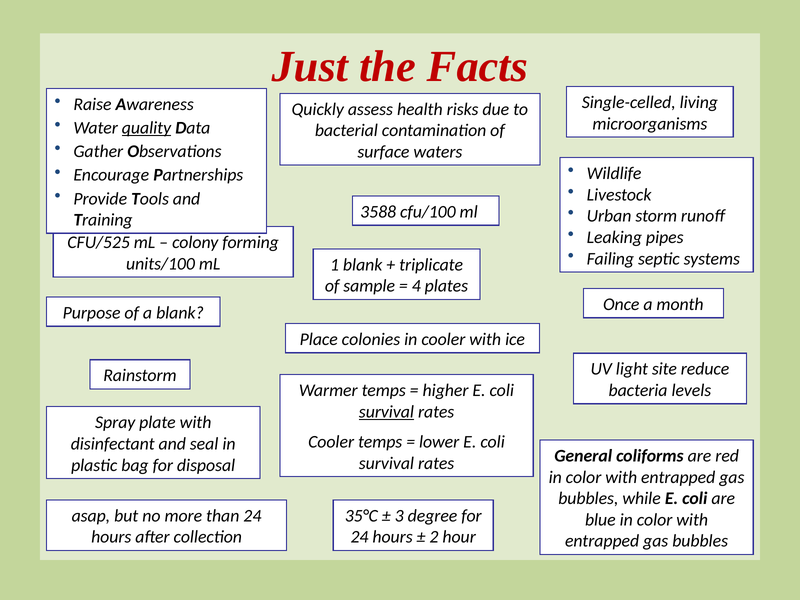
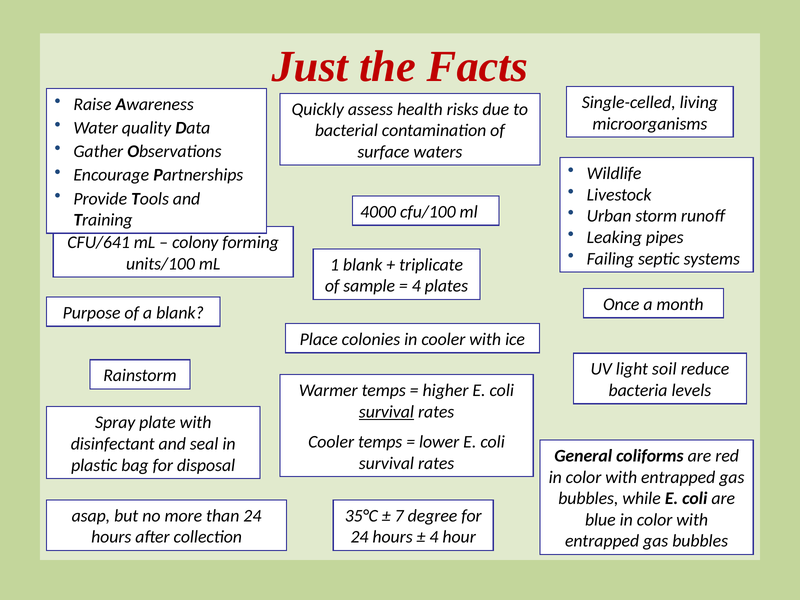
quality underline: present -> none
3588: 3588 -> 4000
CFU/525: CFU/525 -> CFU/641
site: site -> soil
3: 3 -> 7
2 at (434, 537): 2 -> 4
